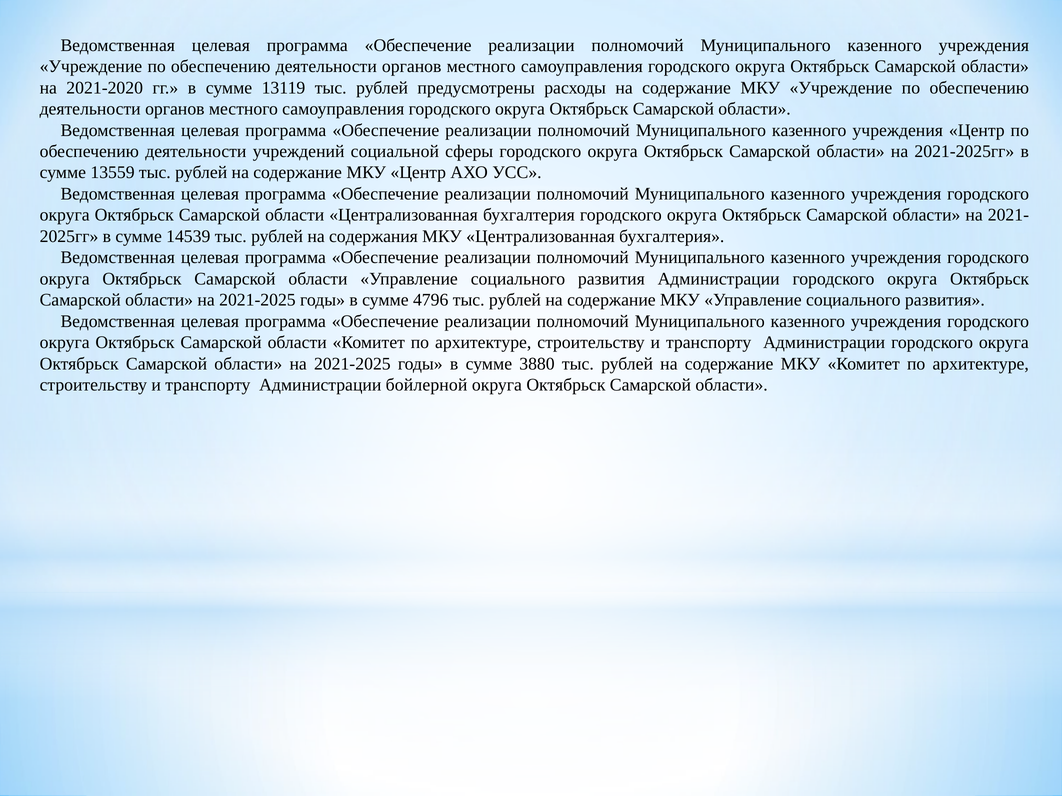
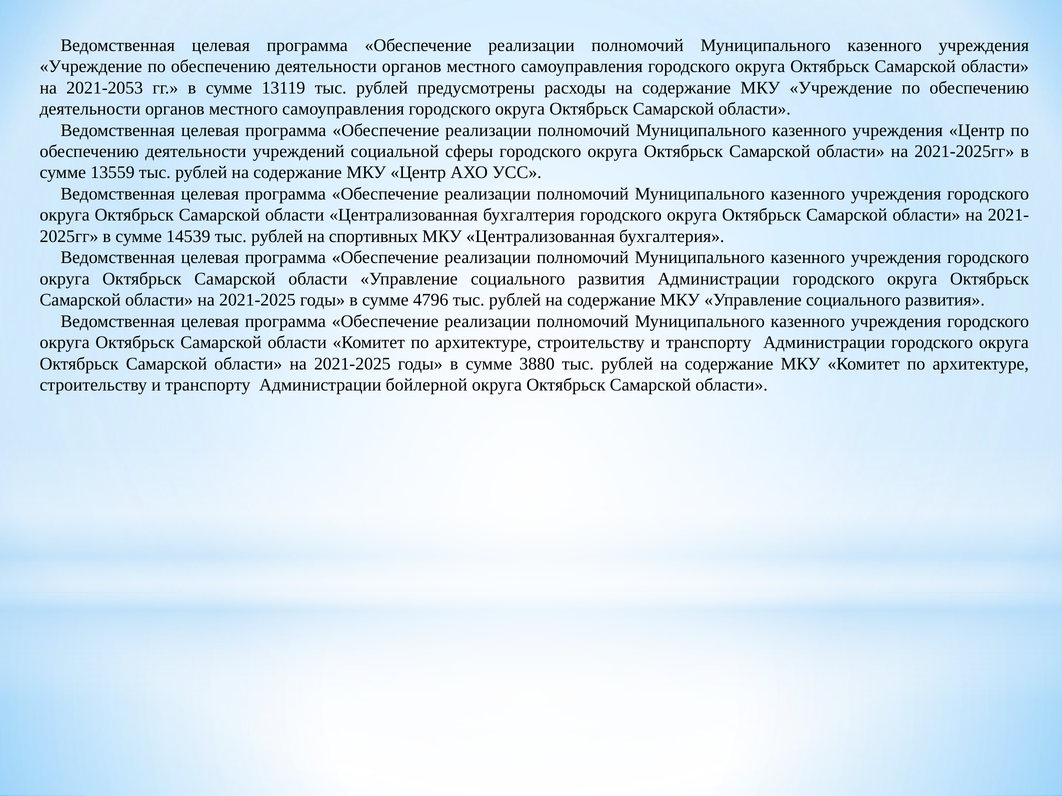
2021-2020: 2021-2020 -> 2021-2053
содержания: содержания -> спортивных
